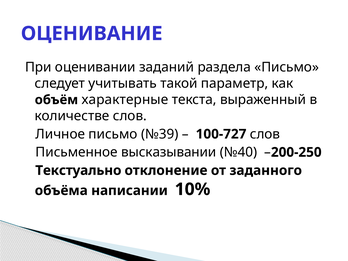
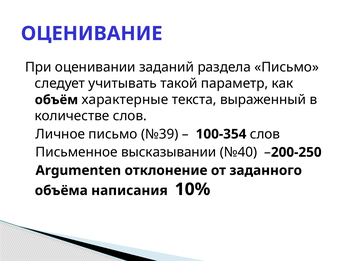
100-727: 100-727 -> 100-354
Текстуально: Текстуально -> Argumenten
написании: написании -> написания
